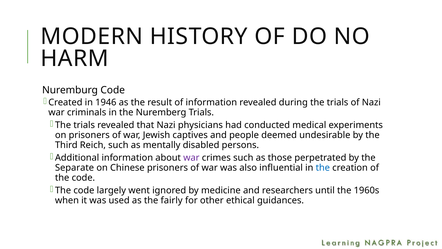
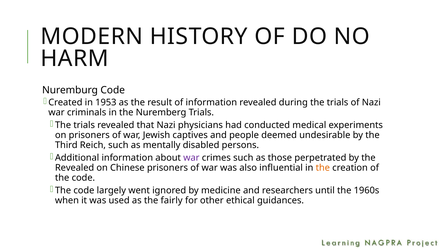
1946: 1946 -> 1953
Separate at (75, 167): Separate -> Revealed
the at (323, 167) colour: blue -> orange
